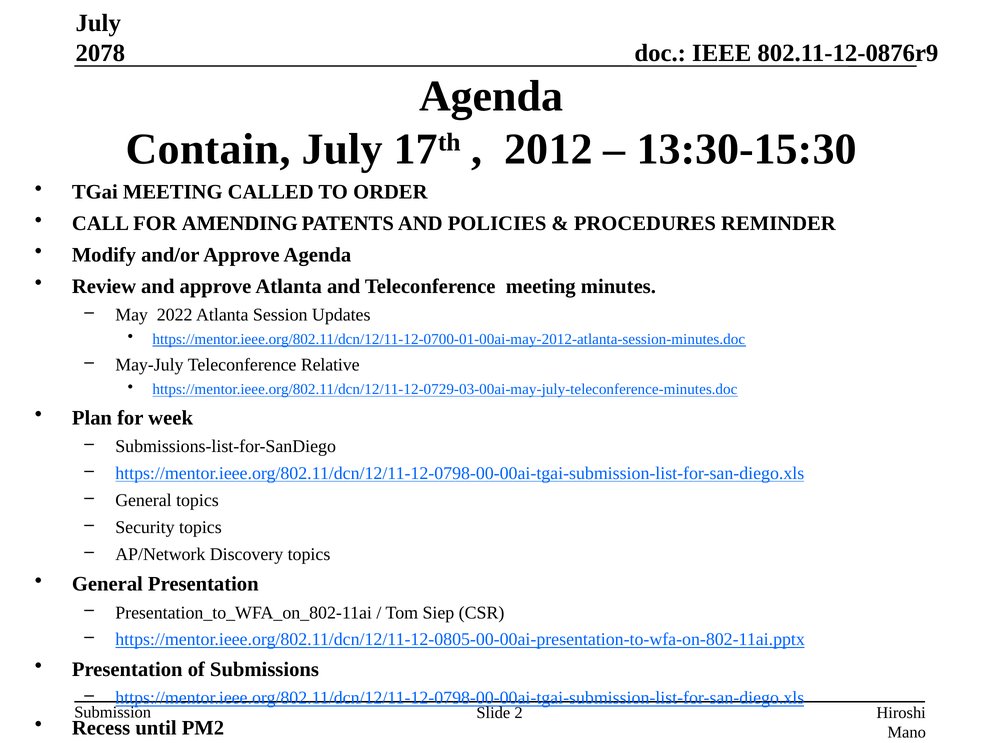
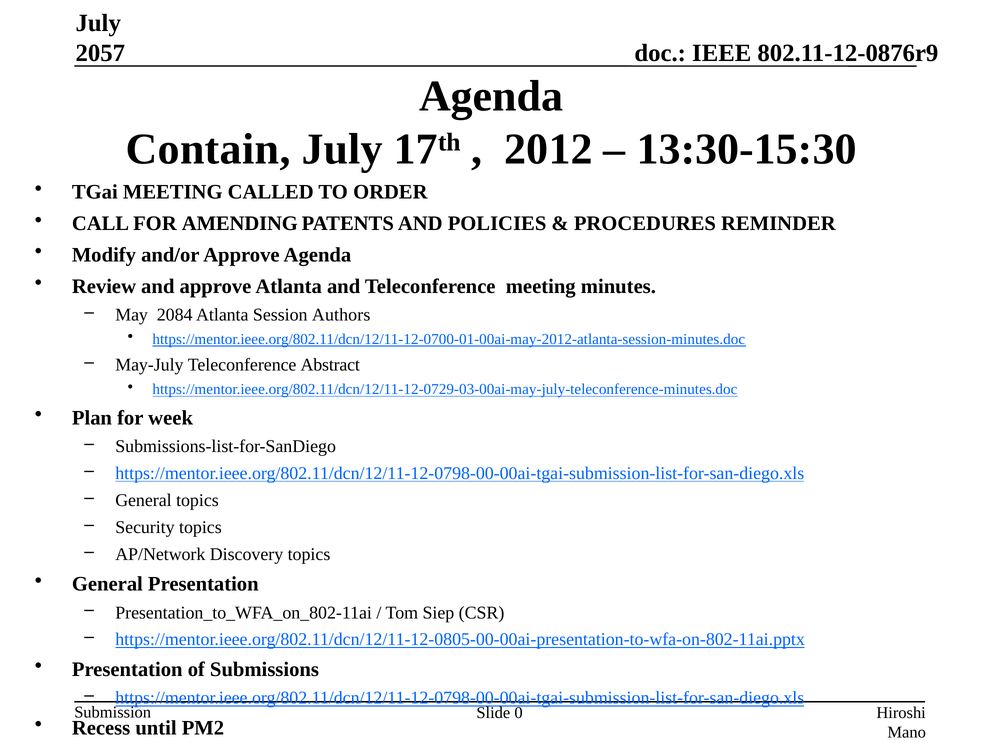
2078: 2078 -> 2057
2022: 2022 -> 2084
Updates: Updates -> Authors
Relative: Relative -> Abstract
2: 2 -> 0
